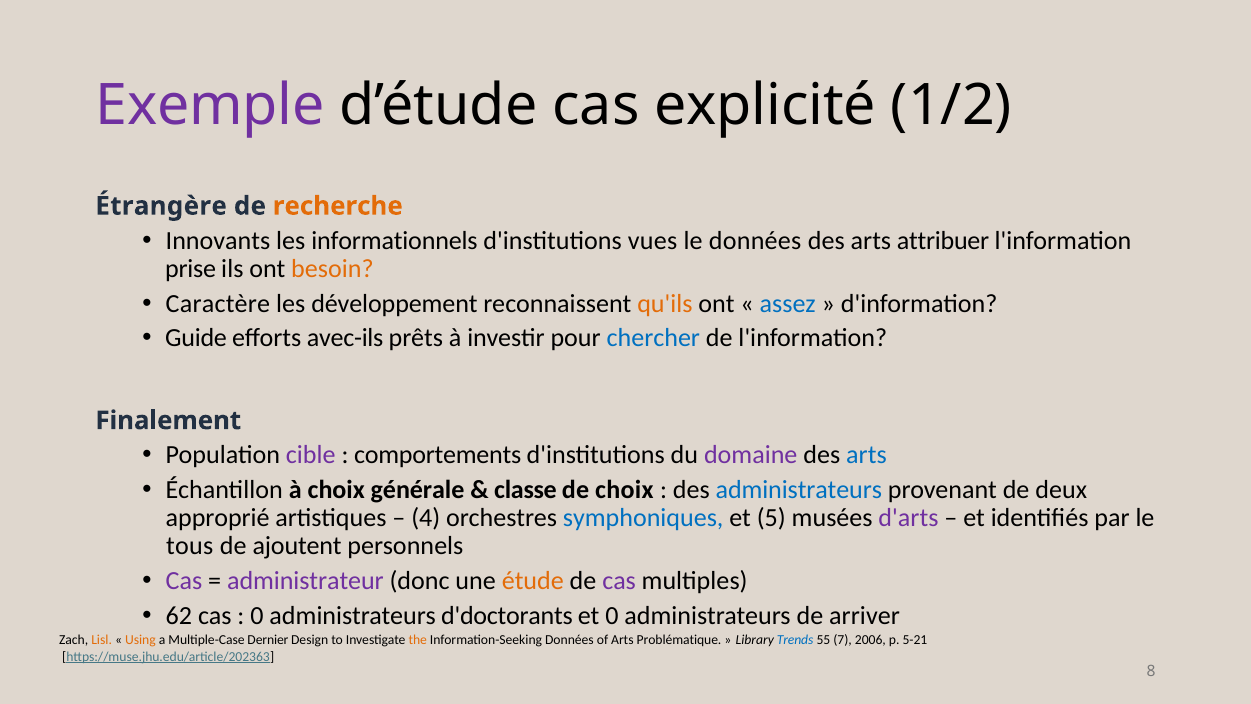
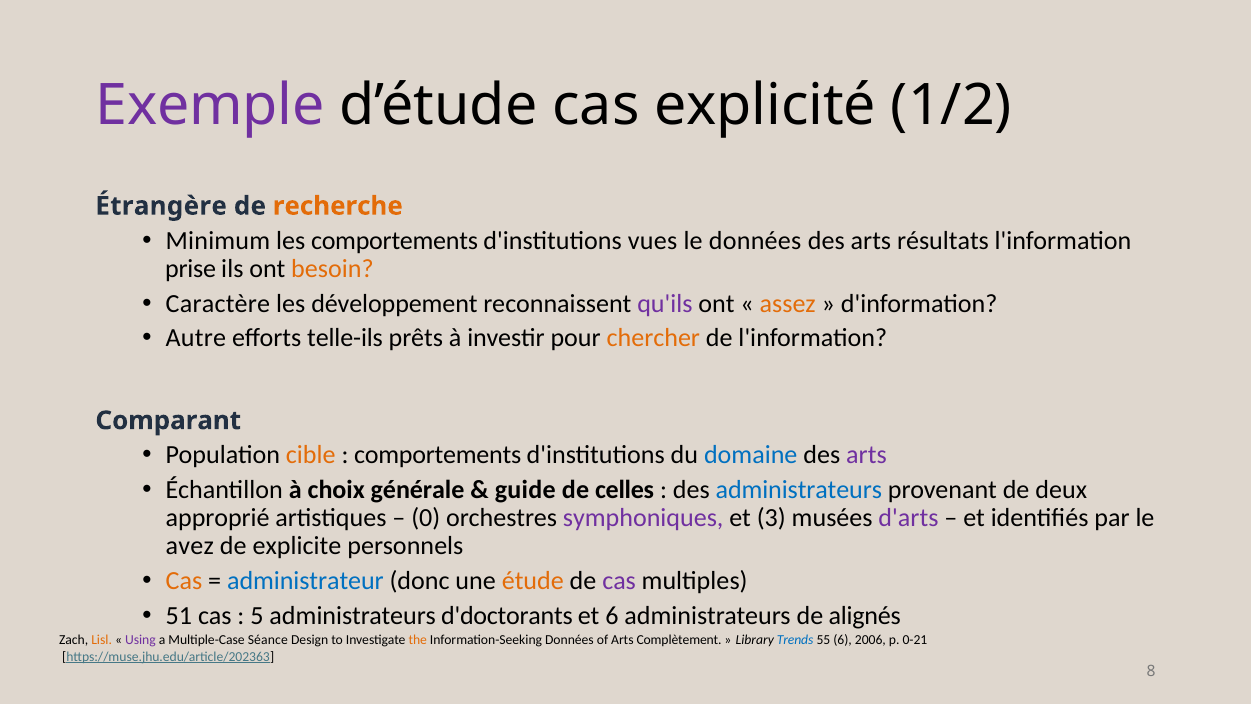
Innovants: Innovants -> Minimum
les informationnels: informationnels -> comportements
attribuer: attribuer -> résultats
qu'ils colour: orange -> purple
assez colour: blue -> orange
Guide: Guide -> Autre
avec-ils: avec-ils -> telle-ils
chercher colour: blue -> orange
Finalement: Finalement -> Comparant
cible colour: purple -> orange
domaine colour: purple -> blue
arts at (866, 455) colour: blue -> purple
classe: classe -> guide
de choix: choix -> celles
4: 4 -> 0
symphoniques colour: blue -> purple
5: 5 -> 3
tous: tous -> avez
ajoutent: ajoutent -> explicite
Cas at (184, 581) colour: purple -> orange
administrateur colour: purple -> blue
62: 62 -> 51
0 at (257, 615): 0 -> 5
et 0: 0 -> 6
arriver: arriver -> alignés
Using colour: orange -> purple
Dernier: Dernier -> Séance
Problématique: Problématique -> Complètement
55 7: 7 -> 6
5-21: 5-21 -> 0-21
